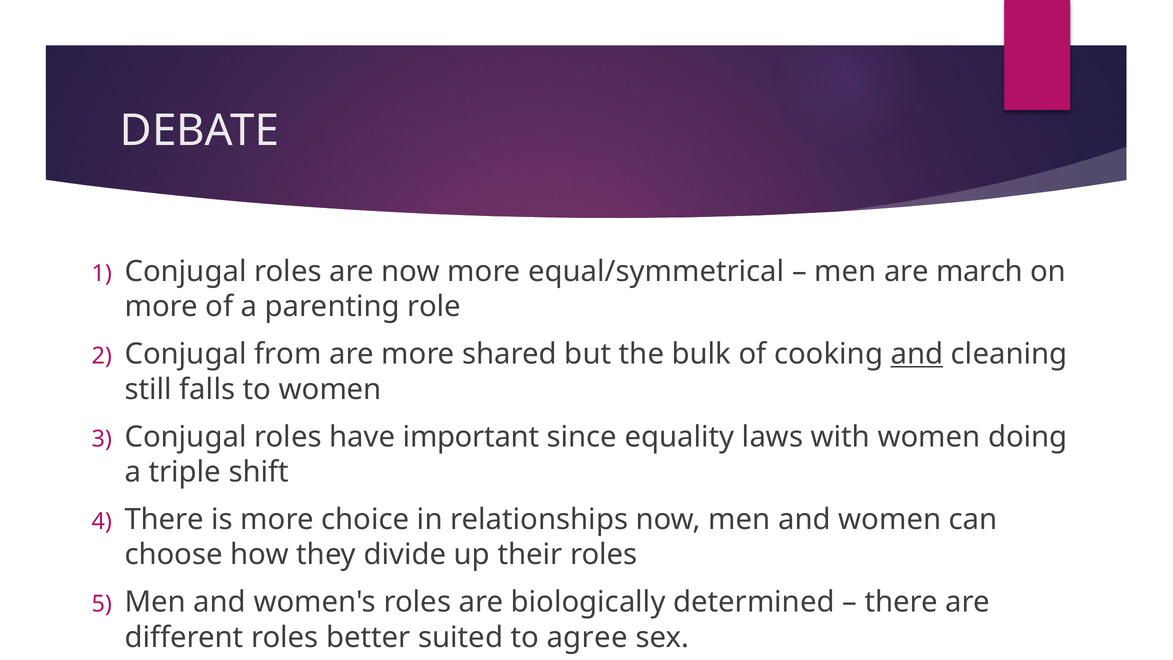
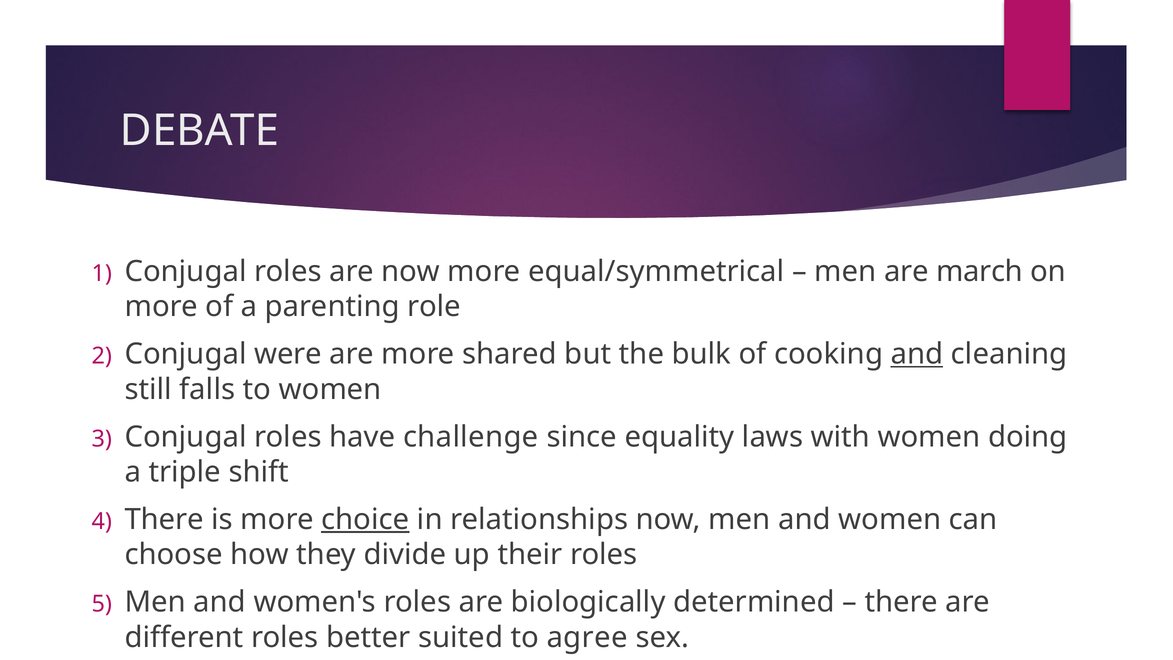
from: from -> were
important: important -> challenge
choice underline: none -> present
